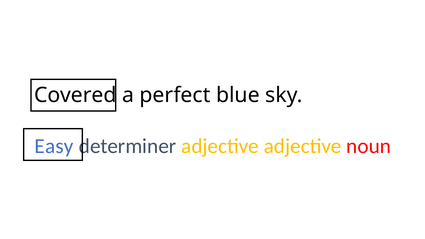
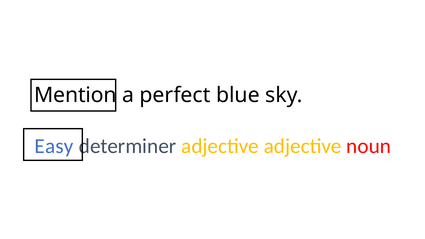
Covered: Covered -> Mention
